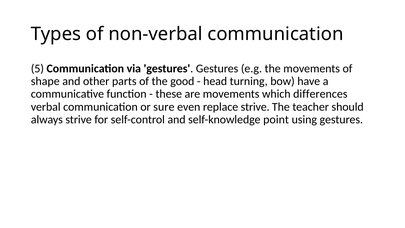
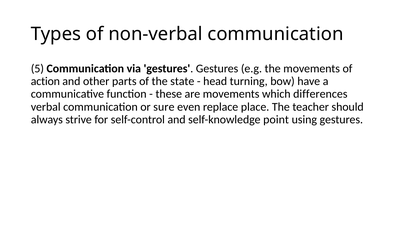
shape: shape -> action
good: good -> state
replace strive: strive -> place
